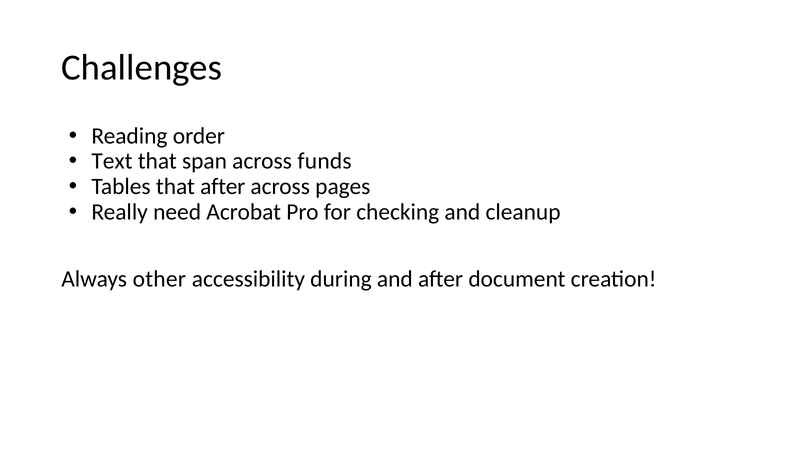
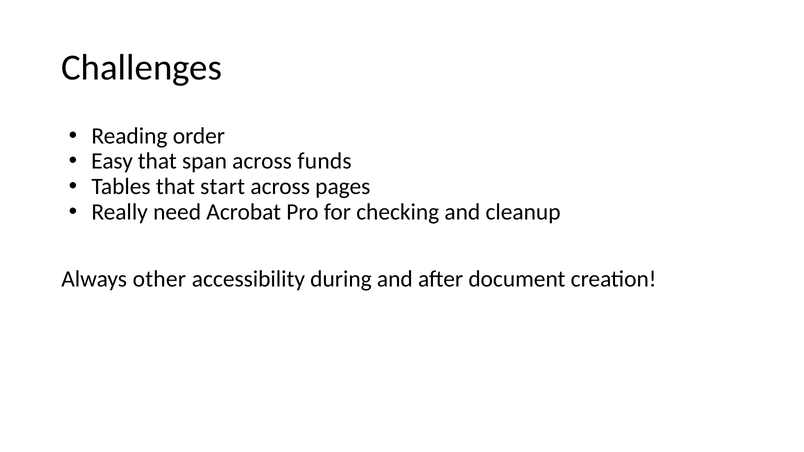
Text: Text -> Easy
that after: after -> start
